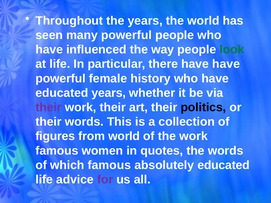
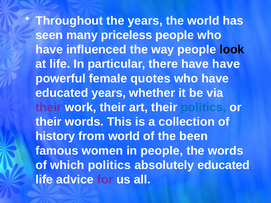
many powerful: powerful -> priceless
look colour: green -> black
history: history -> quotes
politics at (203, 107) colour: black -> blue
figures: figures -> history
the work: work -> been
in quotes: quotes -> people
which famous: famous -> politics
